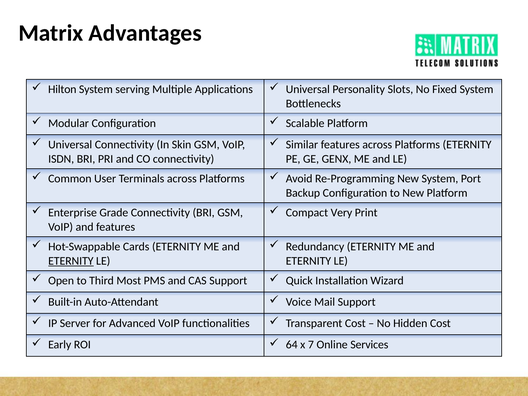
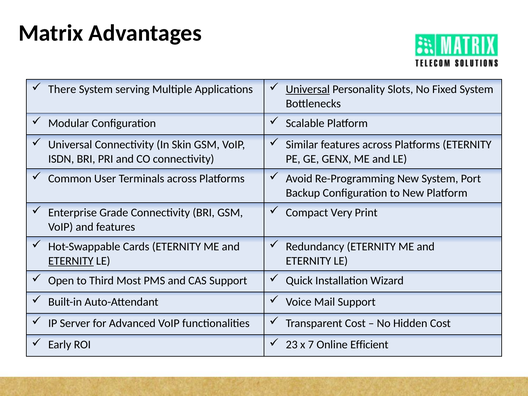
Hilton: Hilton -> There
Universal at (308, 89) underline: none -> present
64: 64 -> 23
Services: Services -> Efficient
